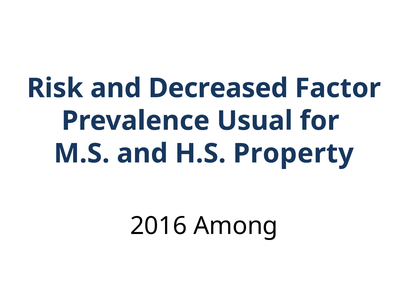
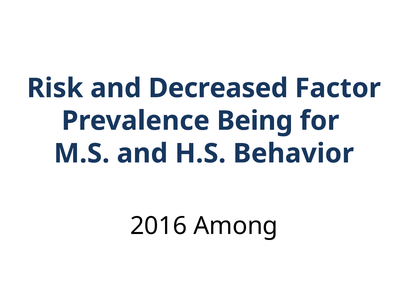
Usual: Usual -> Being
Property: Property -> Behavior
